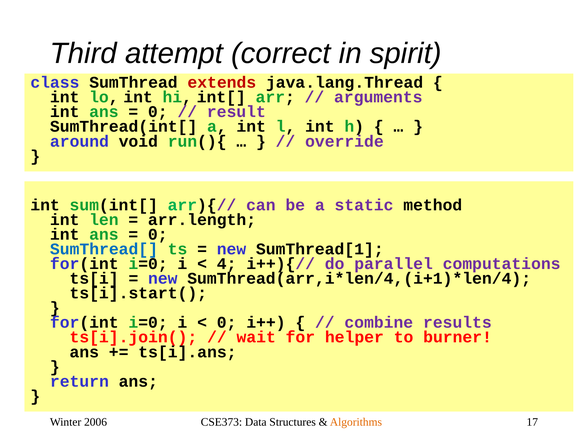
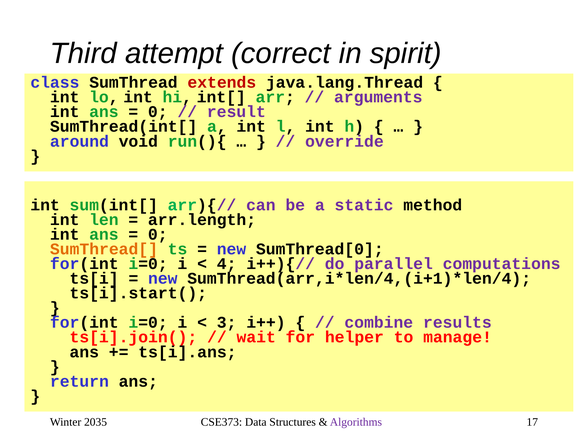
SumThread[ colour: blue -> orange
SumThread[1: SumThread[1 -> SumThread[0
0 at (227, 323): 0 -> 3
burner: burner -> manage
2006: 2006 -> 2035
Algorithms colour: orange -> purple
